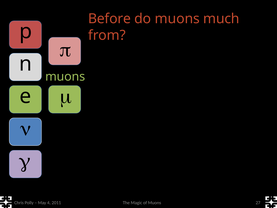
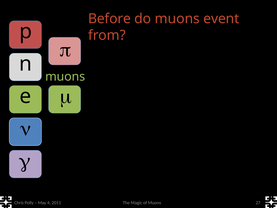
much: much -> event
